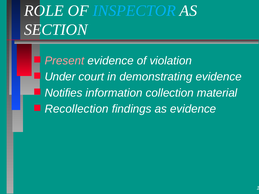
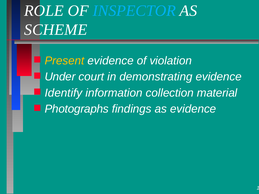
SECTION: SECTION -> SCHEME
Present colour: pink -> yellow
Notifies: Notifies -> Identify
Recollection: Recollection -> Photographs
